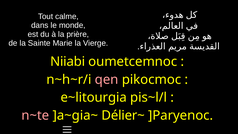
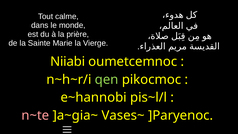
qen colour: pink -> light green
e~litourgia: e~litourgia -> e~hannobi
Délier~: Délier~ -> Vases~
